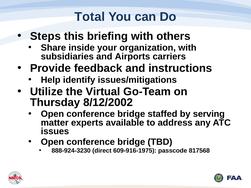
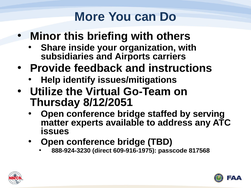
Total: Total -> More
Steps: Steps -> Minor
8/12/2002: 8/12/2002 -> 8/12/2051
